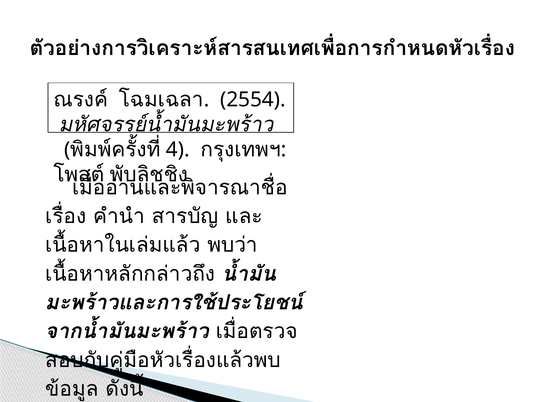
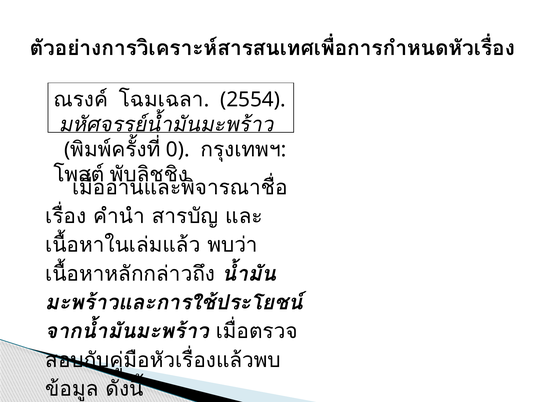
4: 4 -> 0
